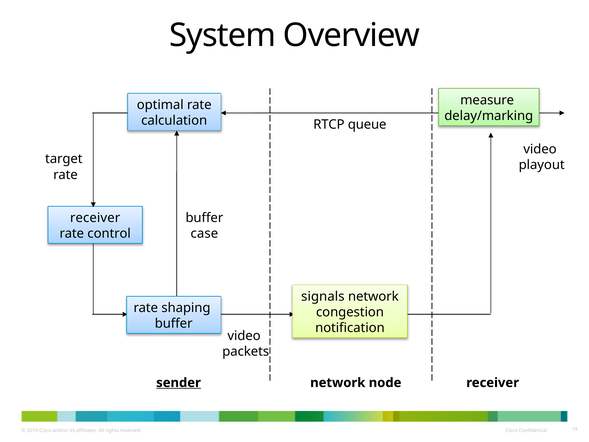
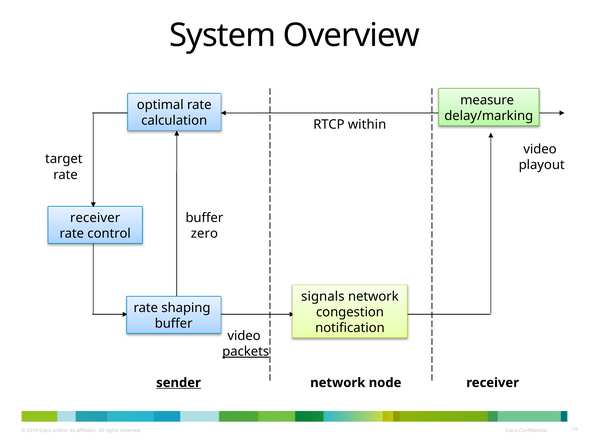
queue: queue -> within
case: case -> zero
packets underline: none -> present
